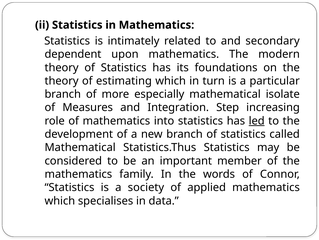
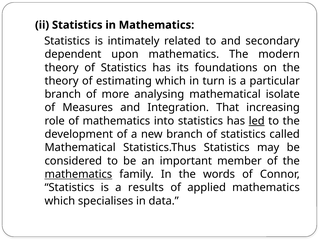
especially: especially -> analysing
Step: Step -> That
mathematics at (78, 174) underline: none -> present
society: society -> results
